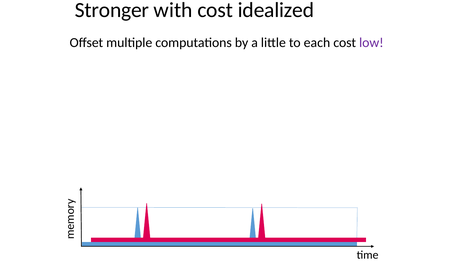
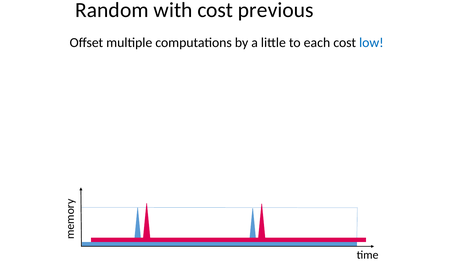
Stronger: Stronger -> Random
idealized: idealized -> previous
low colour: purple -> blue
